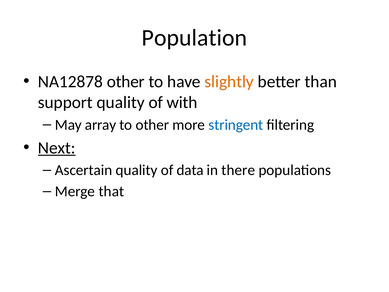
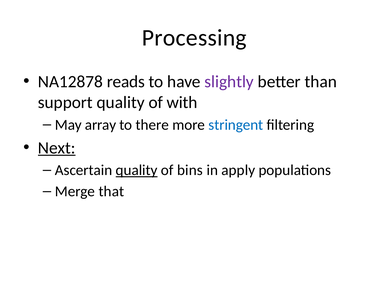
Population: Population -> Processing
NA12878 other: other -> reads
slightly colour: orange -> purple
to other: other -> there
quality at (137, 170) underline: none -> present
data: data -> bins
there: there -> apply
